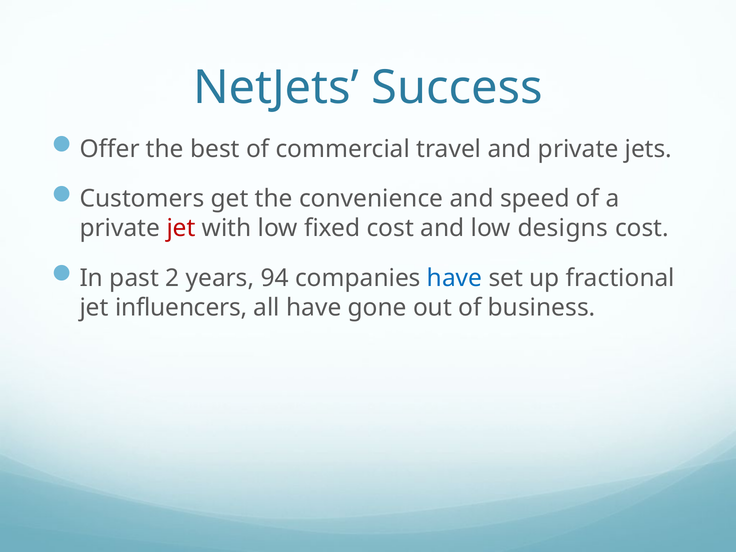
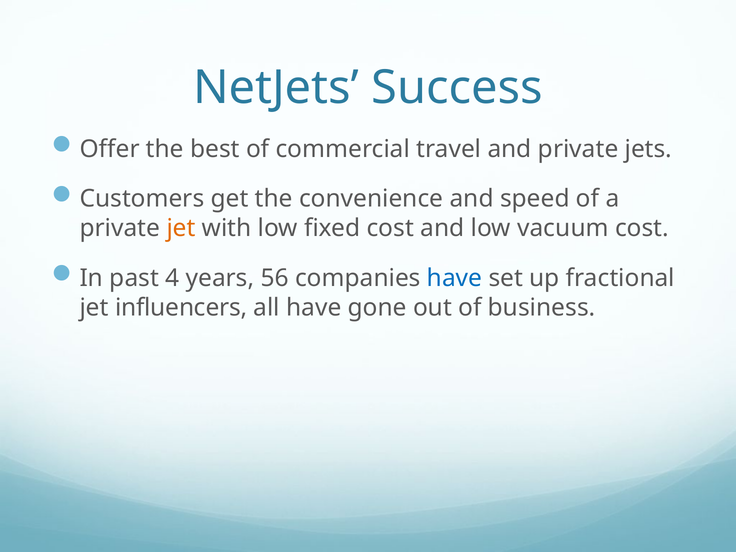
jet at (181, 228) colour: red -> orange
designs: designs -> vacuum
2: 2 -> 4
94: 94 -> 56
